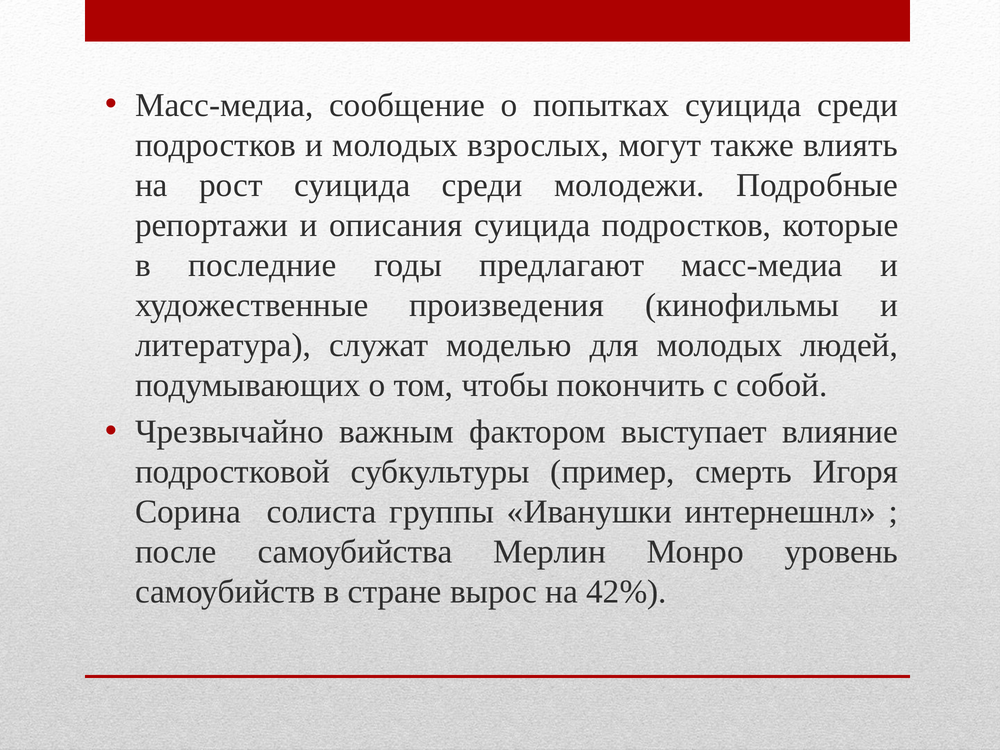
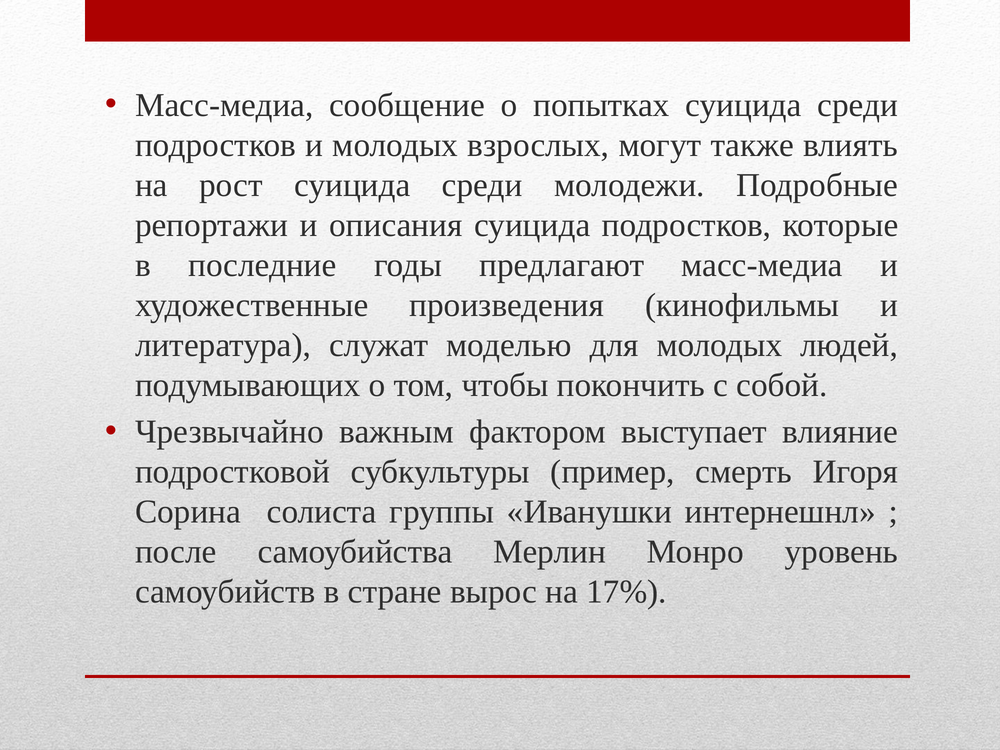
42%: 42% -> 17%
